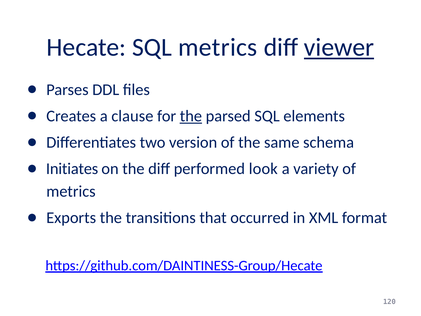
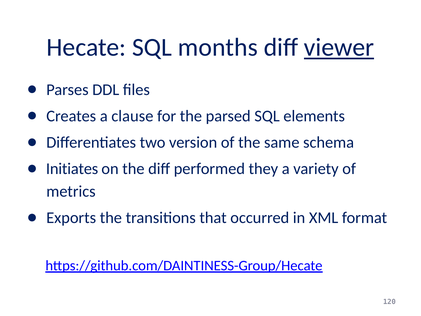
SQL metrics: metrics -> months
the at (191, 116) underline: present -> none
look: look -> they
